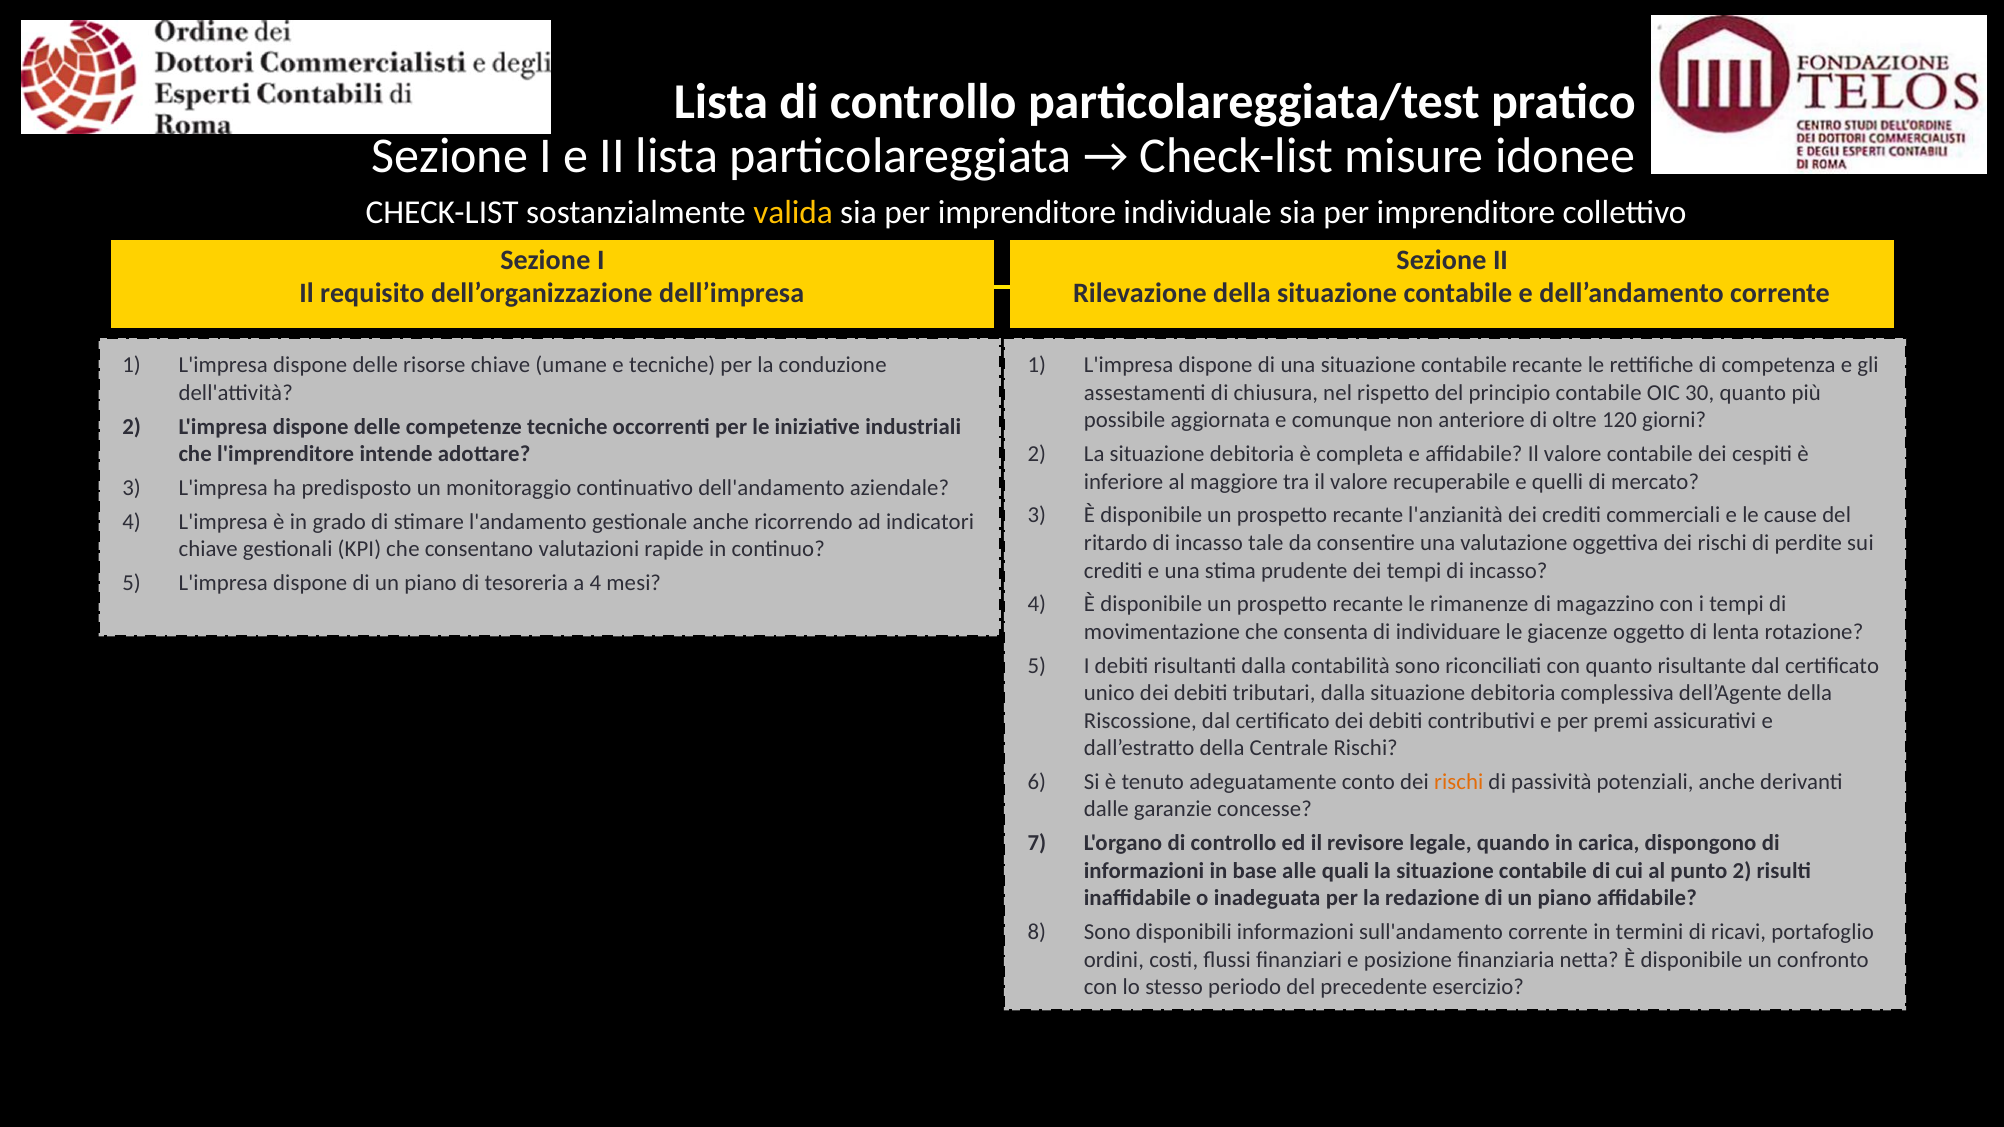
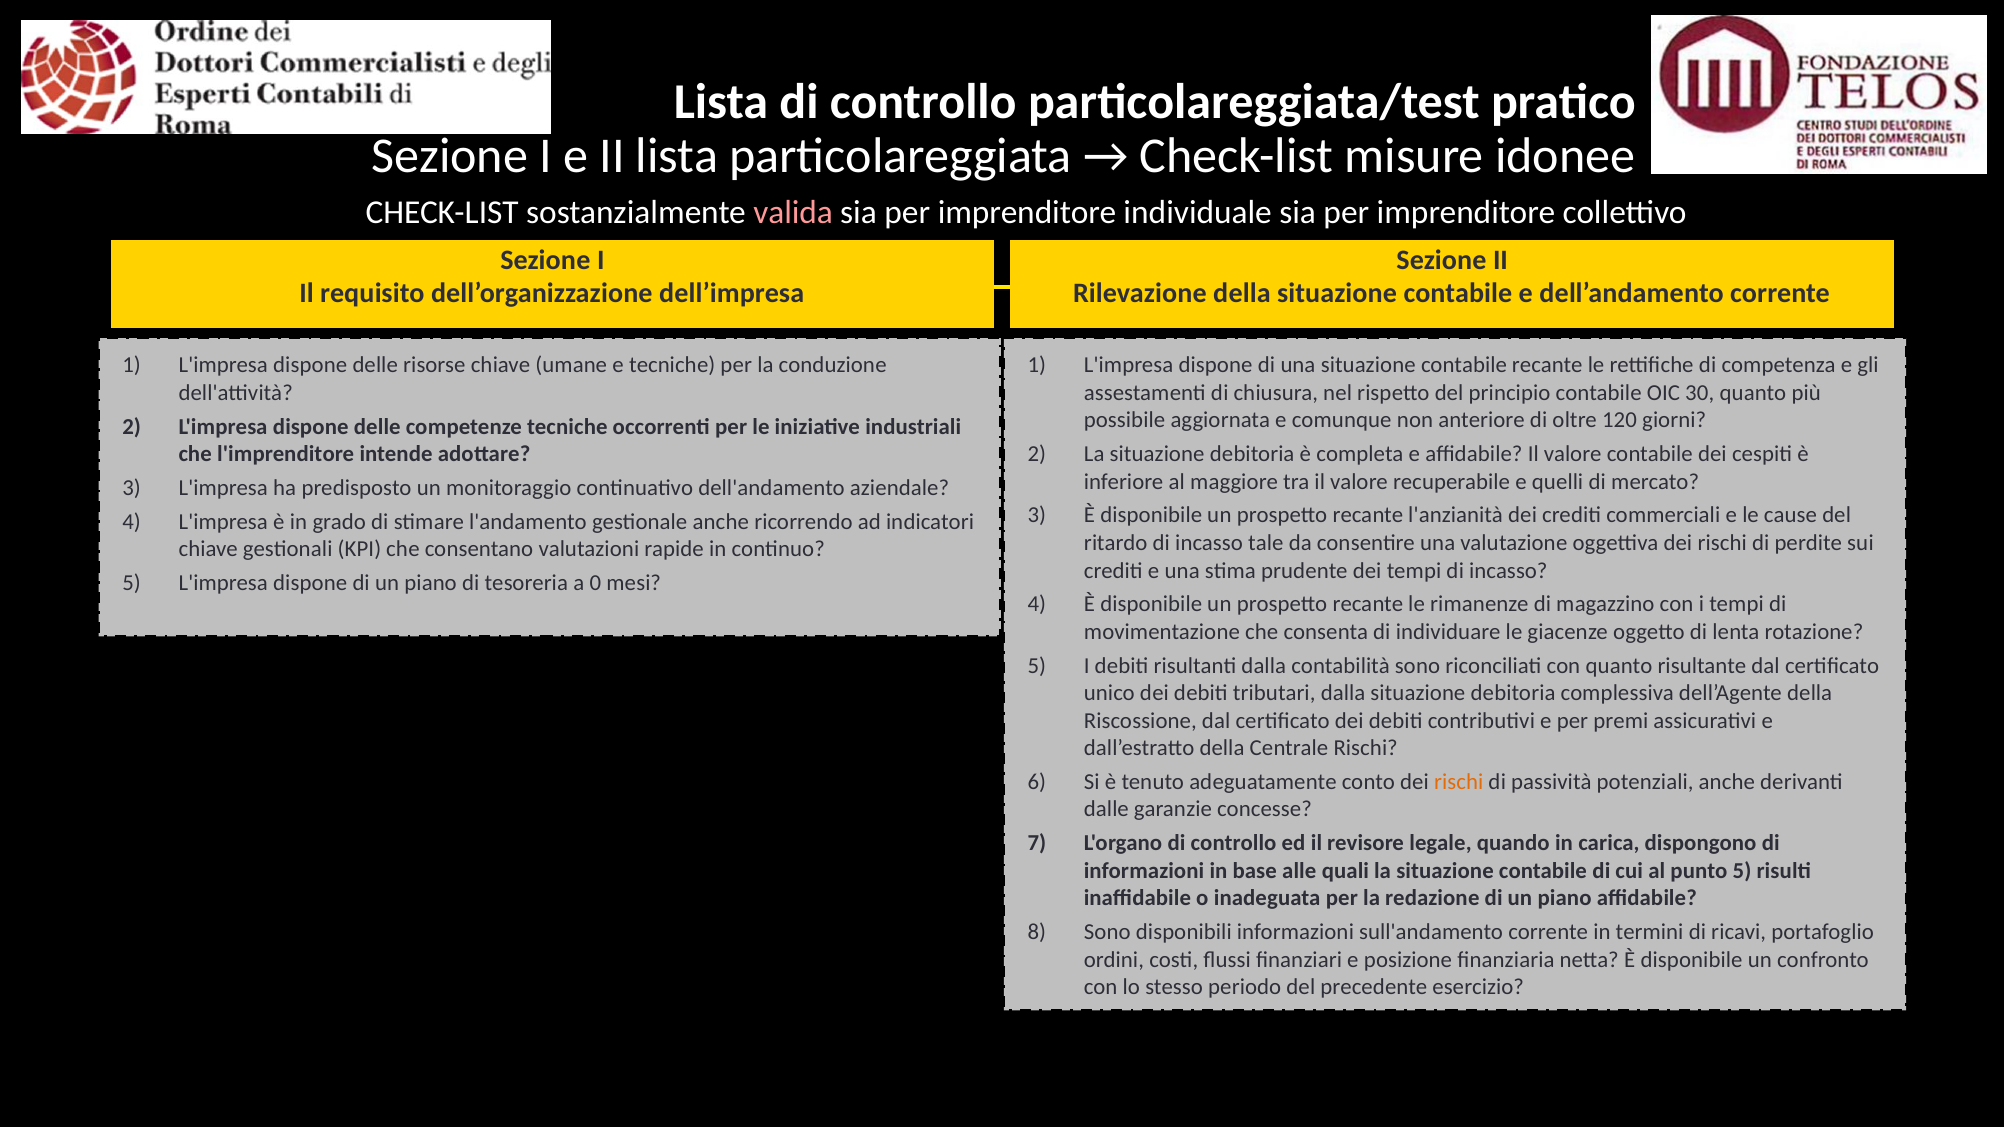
valida colour: yellow -> pink
a 4: 4 -> 0
punto 2: 2 -> 5
